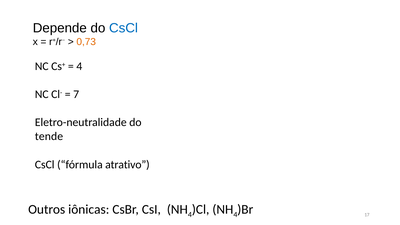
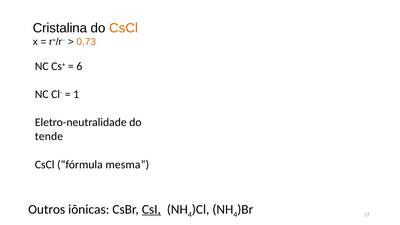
Depende: Depende -> Cristalina
CsCl at (123, 28) colour: blue -> orange
4 at (79, 66): 4 -> 6
7: 7 -> 1
atrativo: atrativo -> mesma
CsI underline: none -> present
